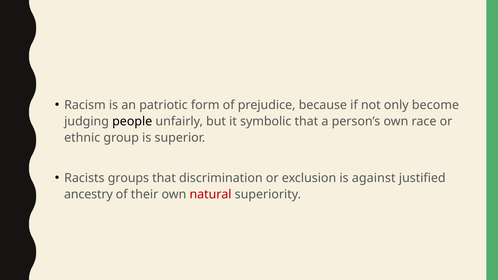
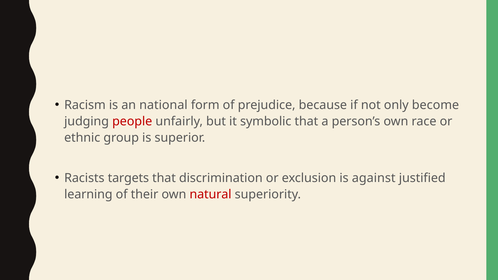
patriotic: patriotic -> national
people colour: black -> red
groups: groups -> targets
ancestry: ancestry -> learning
